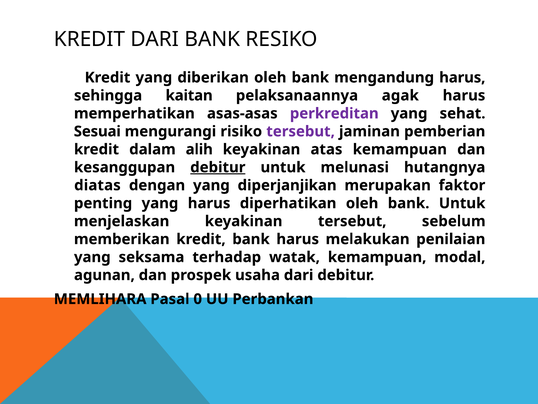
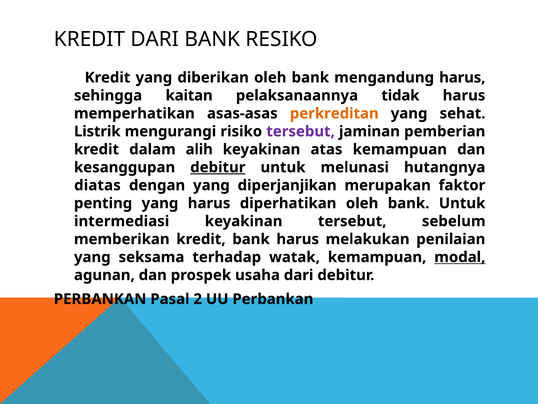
agak: agak -> tidak
perkreditan colour: purple -> orange
Sesuai: Sesuai -> Listrik
menjelaskan: menjelaskan -> intermediasi
modal underline: none -> present
MEMLIHARA at (100, 299): MEMLIHARA -> PERBANKAN
0: 0 -> 2
